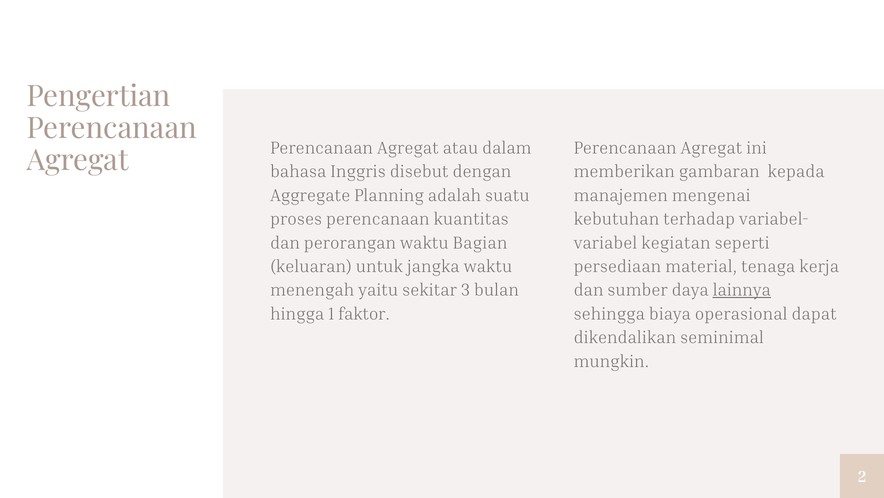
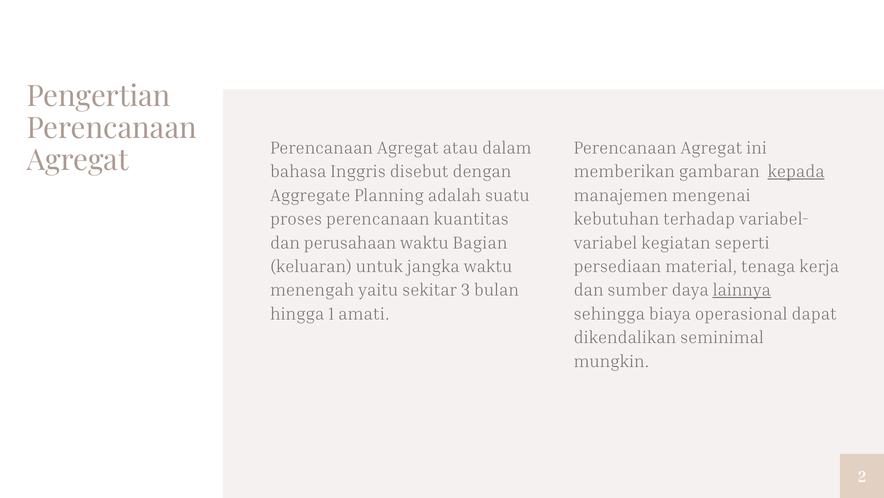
kepada underline: none -> present
perorangan: perorangan -> perusahaan
faktor: faktor -> amati
